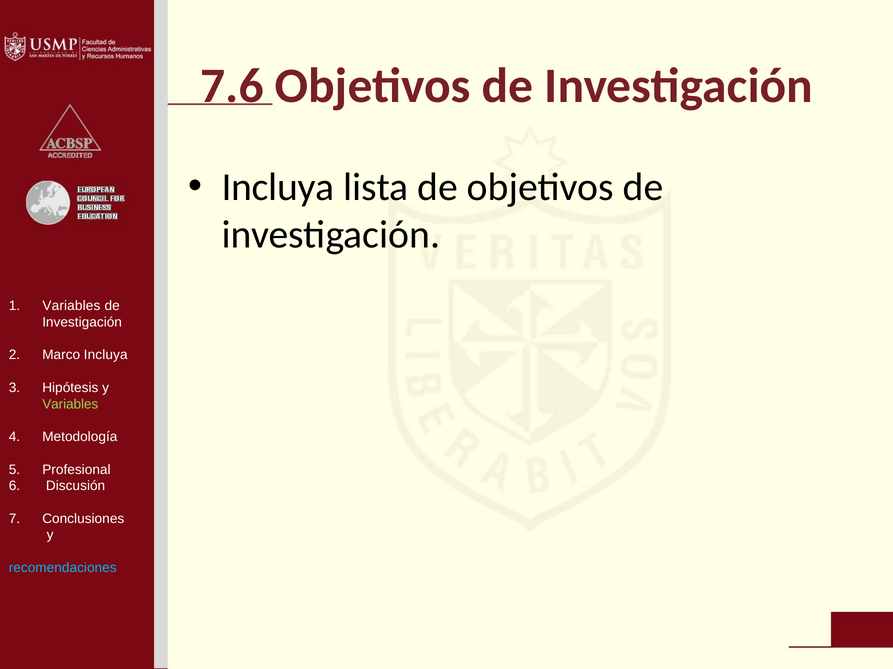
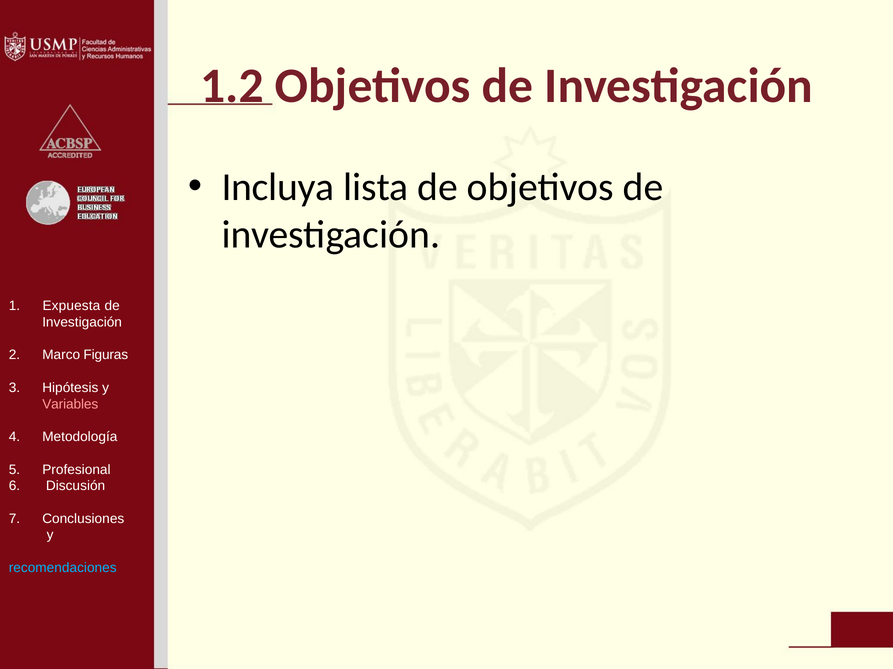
7.6: 7.6 -> 1.2
Variables at (71, 306): Variables -> Expuesta
Marco Incluya: Incluya -> Figuras
Variables at (70, 405) colour: light green -> pink
